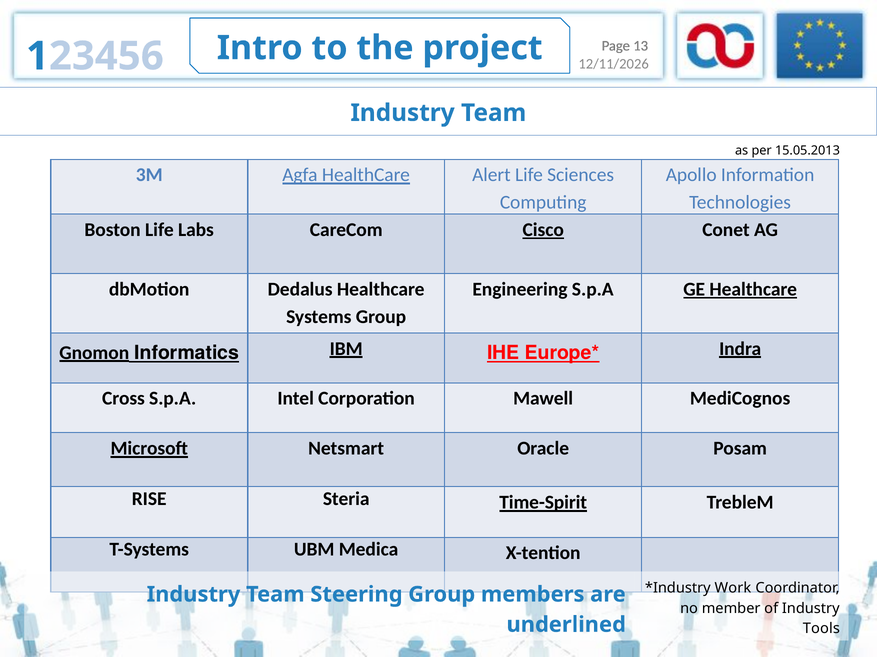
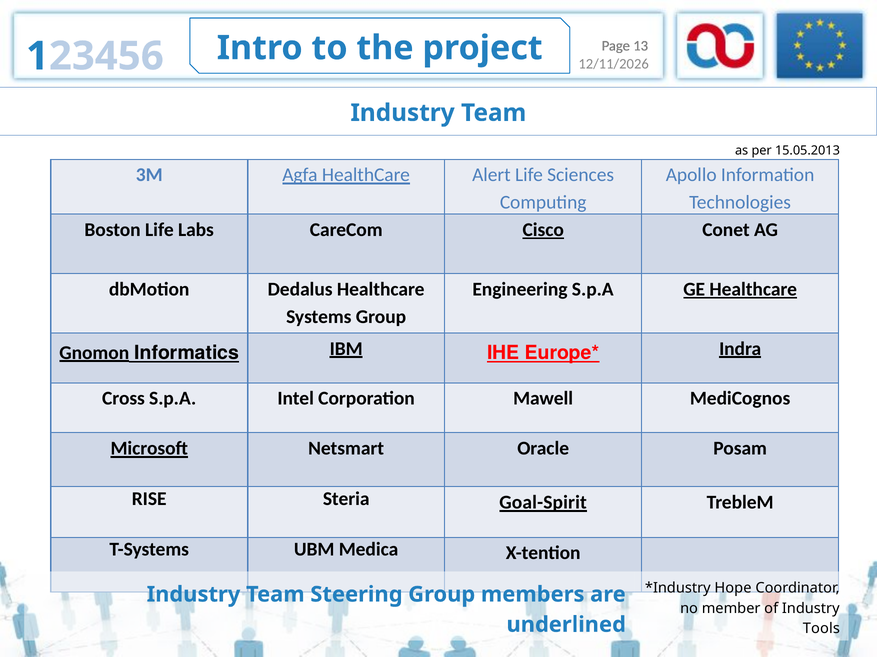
Time-Spirit: Time-Spirit -> Goal-Spirit
Work: Work -> Hope
